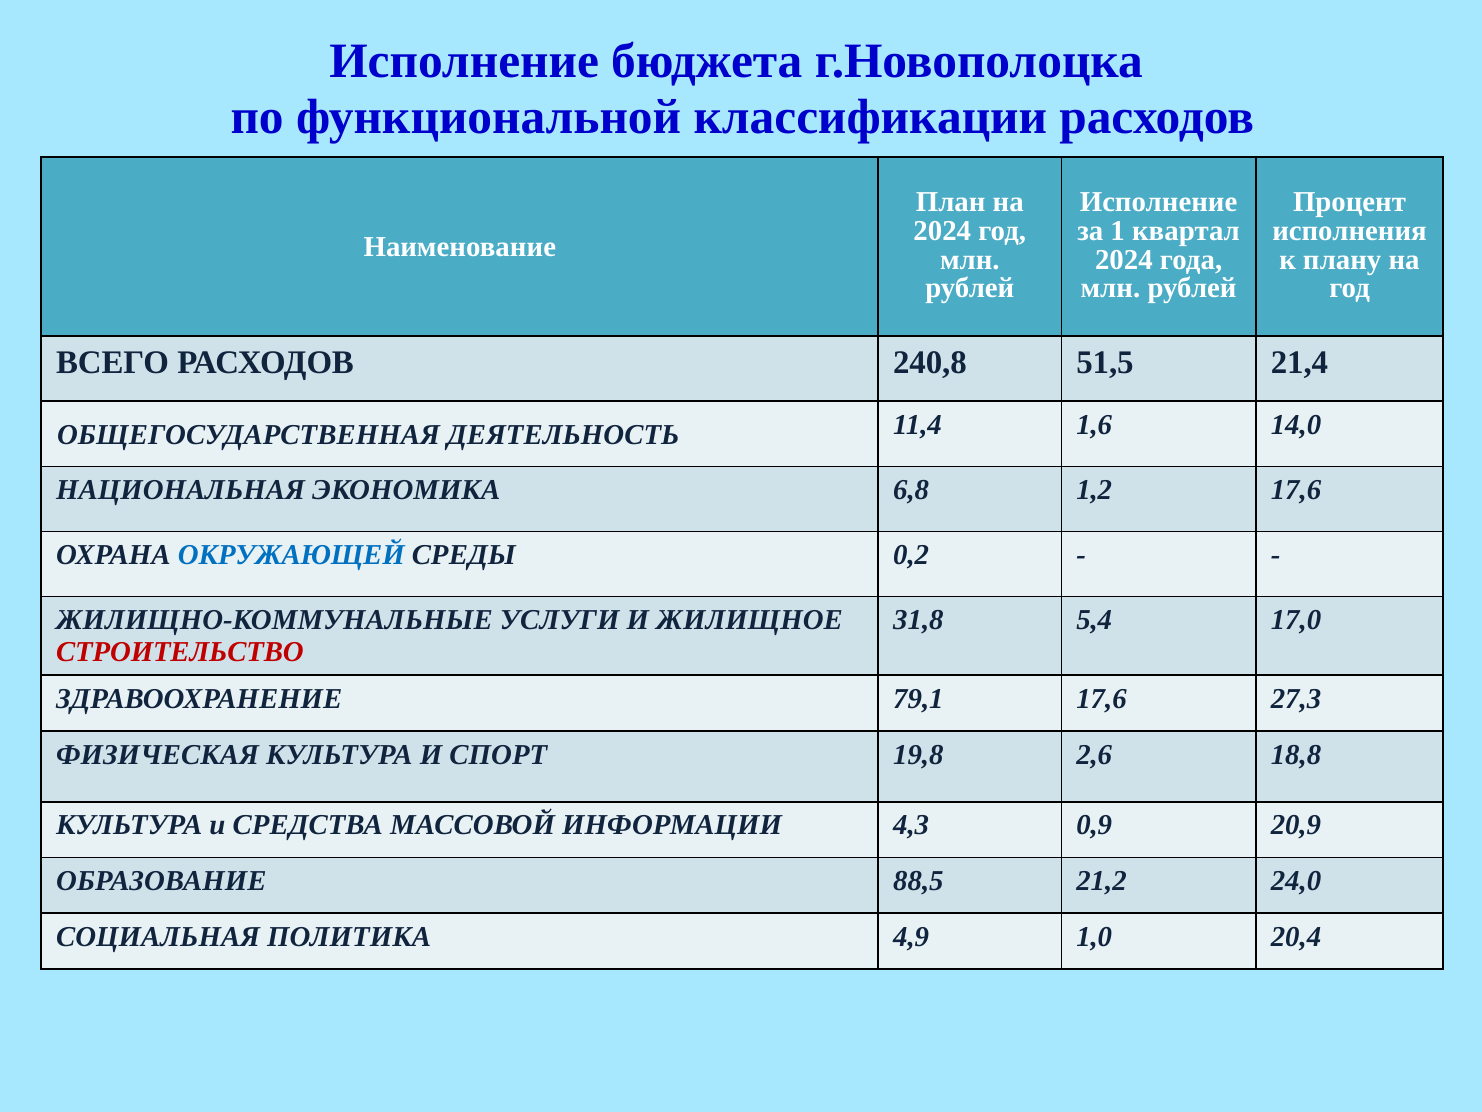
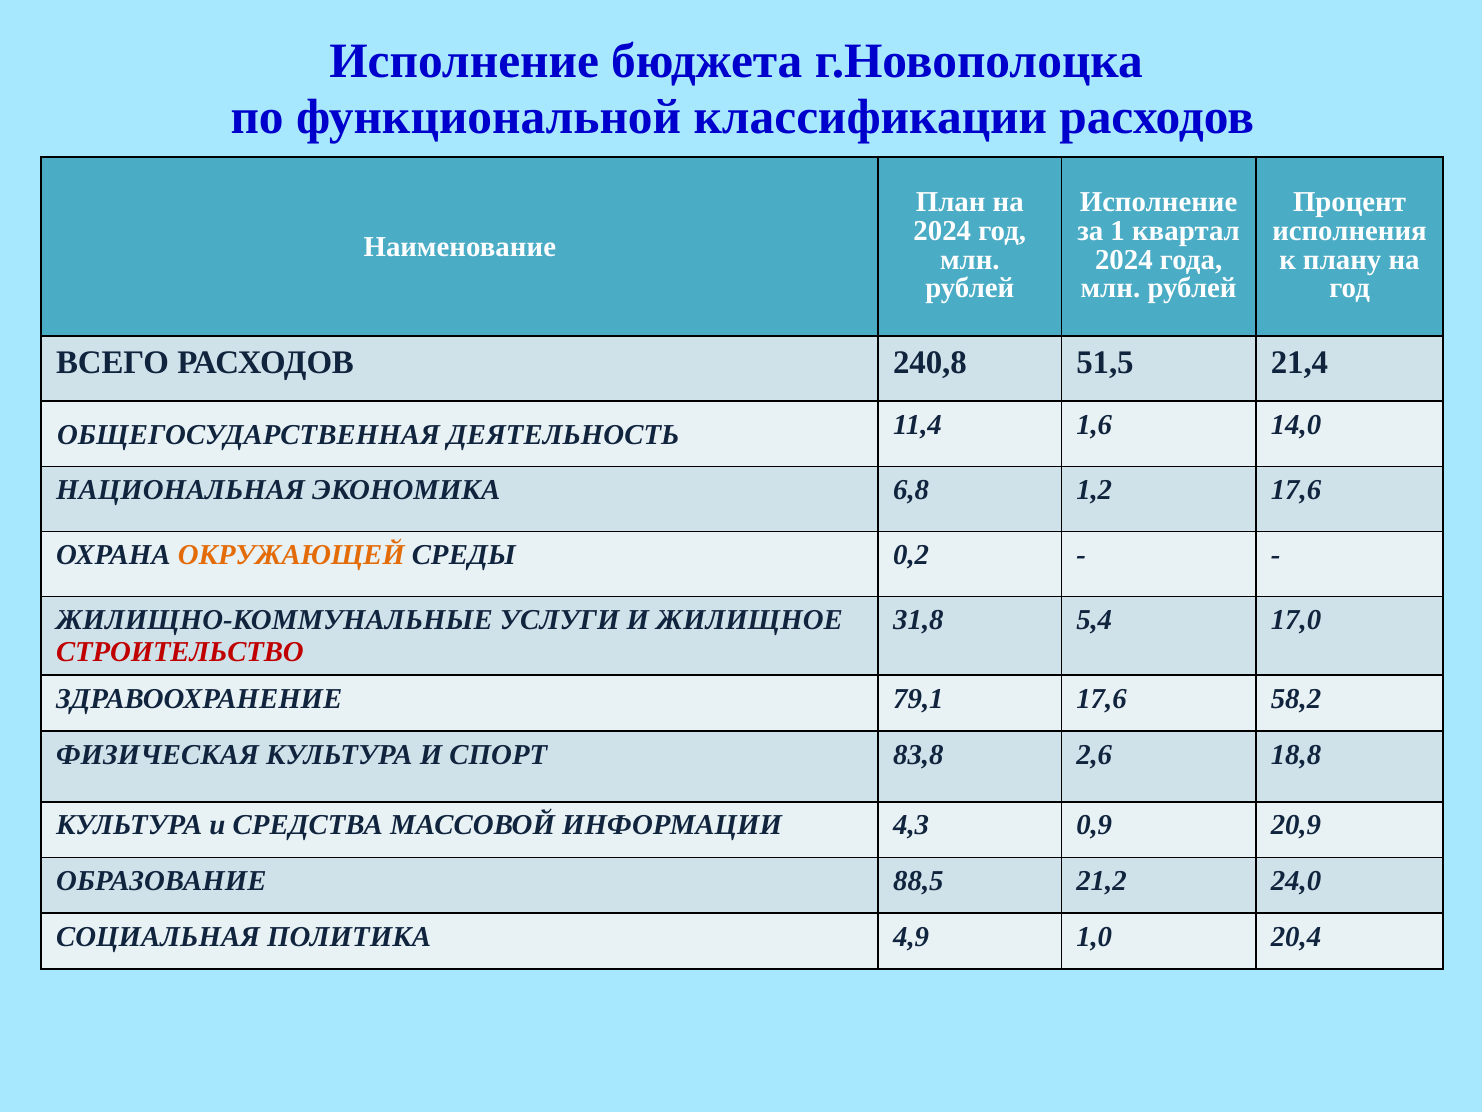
ОКРУЖАЮЩЕЙ colour: blue -> orange
27,3: 27,3 -> 58,2
19,8: 19,8 -> 83,8
